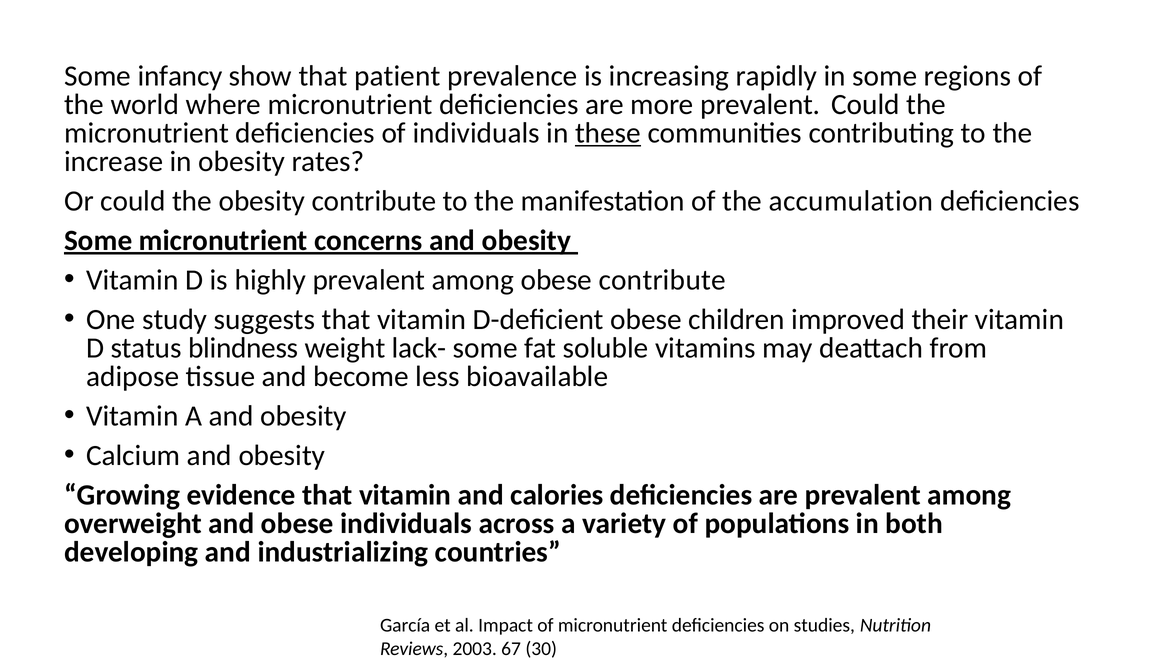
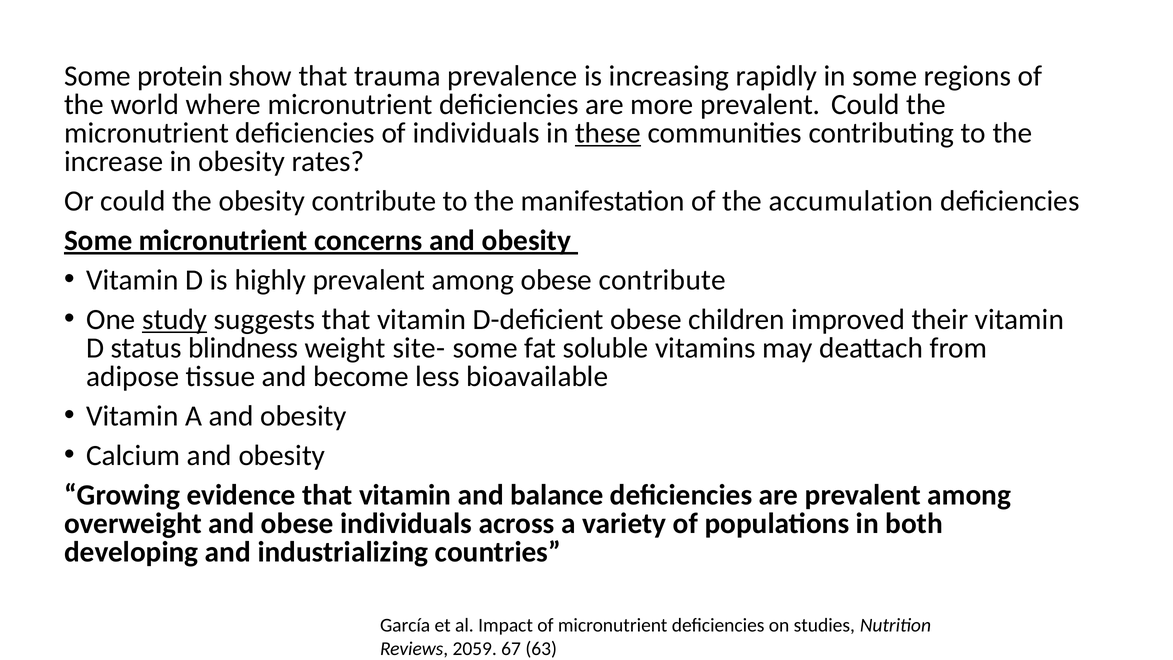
infancy: infancy -> protein
patient: patient -> trauma
study underline: none -> present
lack-: lack- -> site-
calories: calories -> balance
2003: 2003 -> 2059
30: 30 -> 63
